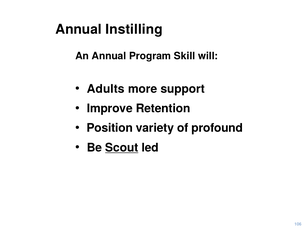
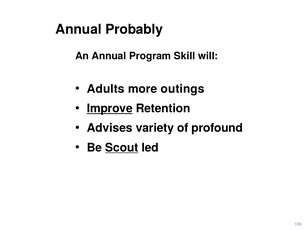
Instilling: Instilling -> Probably
support: support -> outings
Improve underline: none -> present
Position: Position -> Advises
